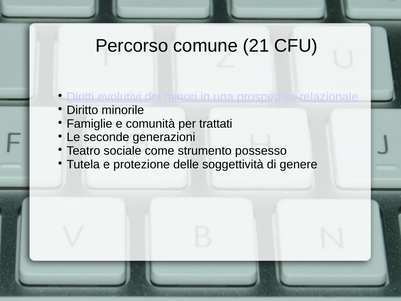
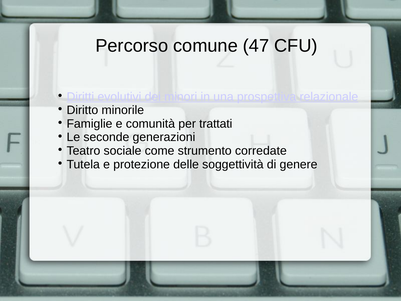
21: 21 -> 47
possesso: possesso -> corredate
